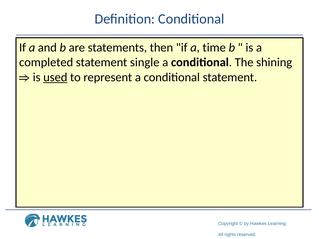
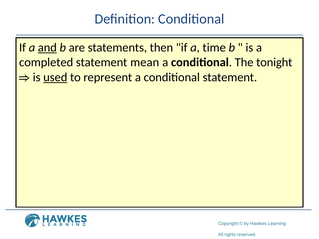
and underline: none -> present
single: single -> mean
shining: shining -> tonight
